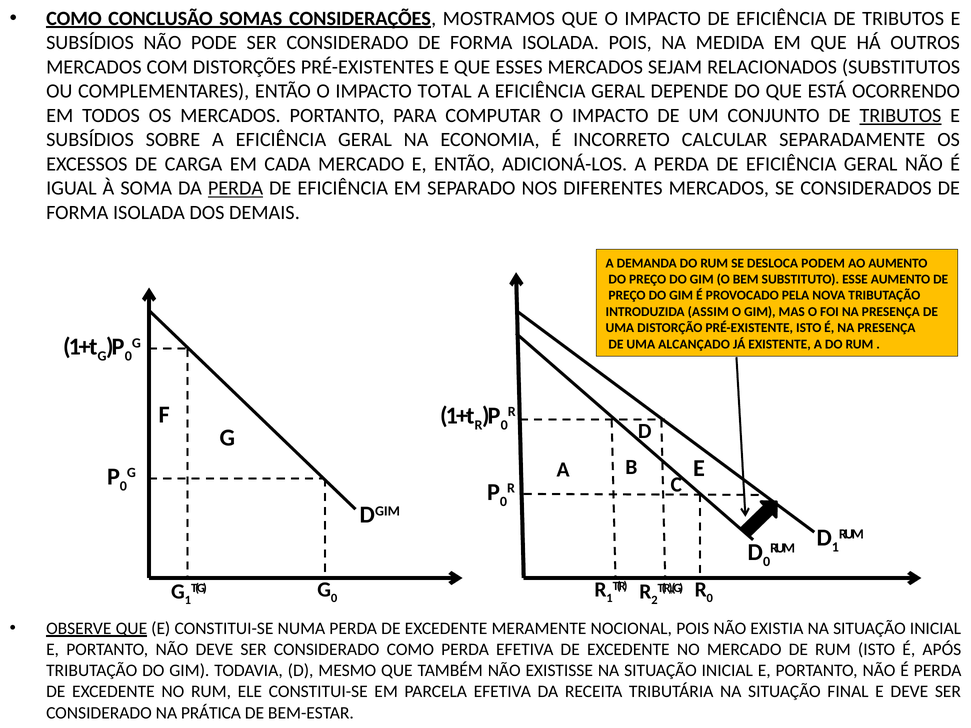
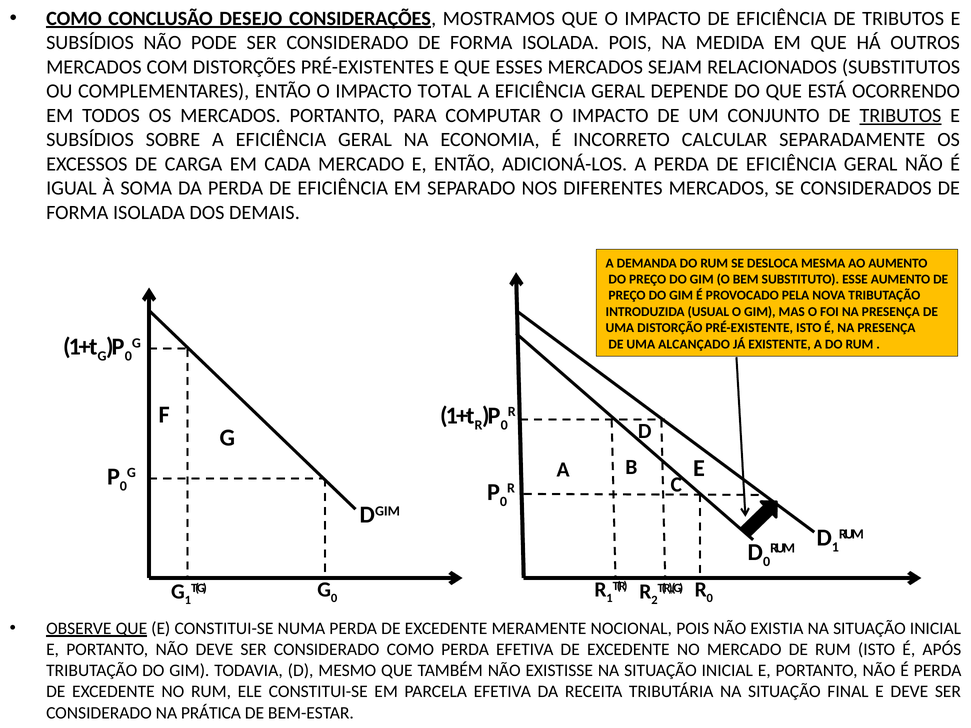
SOMAS: SOMAS -> DESEJO
PERDA at (235, 188) underline: present -> none
PODEM: PODEM -> MESMA
ASSIM: ASSIM -> USUAL
